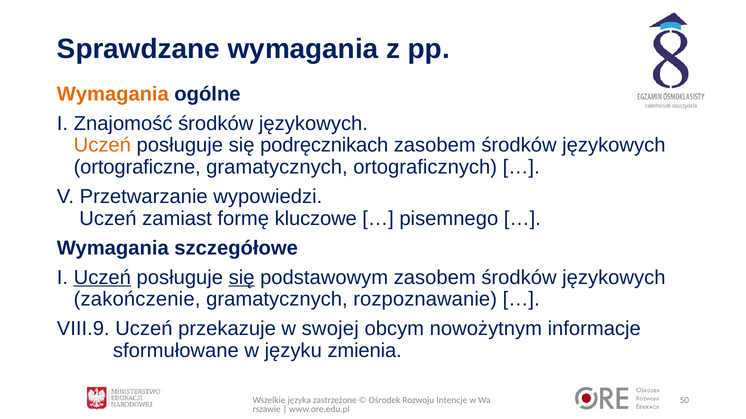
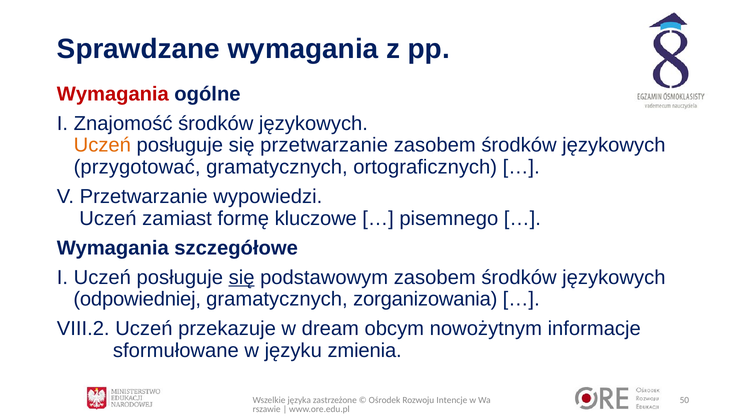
Wymagania at (113, 94) colour: orange -> red
się podręcznikach: podręcznikach -> przetwarzanie
ortograficzne: ortograficzne -> przygotować
Uczeń at (102, 278) underline: present -> none
zakończenie: zakończenie -> odpowiedniej
rozpoznawanie: rozpoznawanie -> zorganizowania
VIII.9: VIII.9 -> VIII.2
swojej: swojej -> dream
